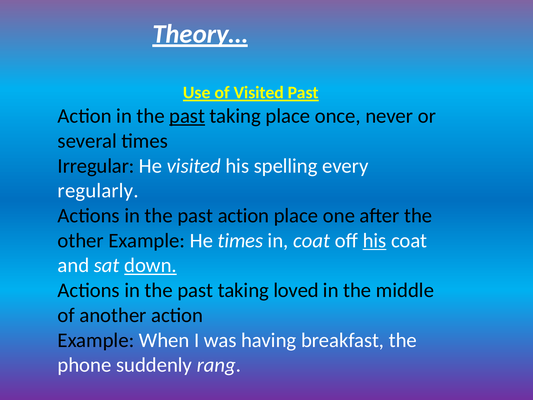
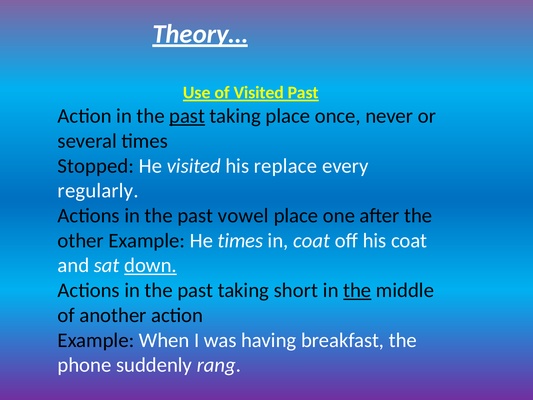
Irregular: Irregular -> Stopped
spelling: spelling -> replace
the past action: action -> vowel
his at (375, 240) underline: present -> none
loved: loved -> short
the at (357, 290) underline: none -> present
